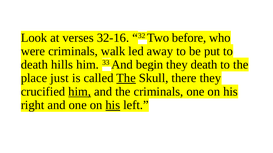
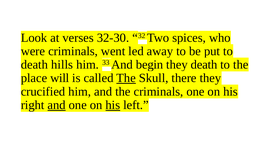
32-16: 32-16 -> 32-30
before: before -> spices
walk: walk -> went
just: just -> will
him at (80, 92) underline: present -> none
and at (57, 105) underline: none -> present
